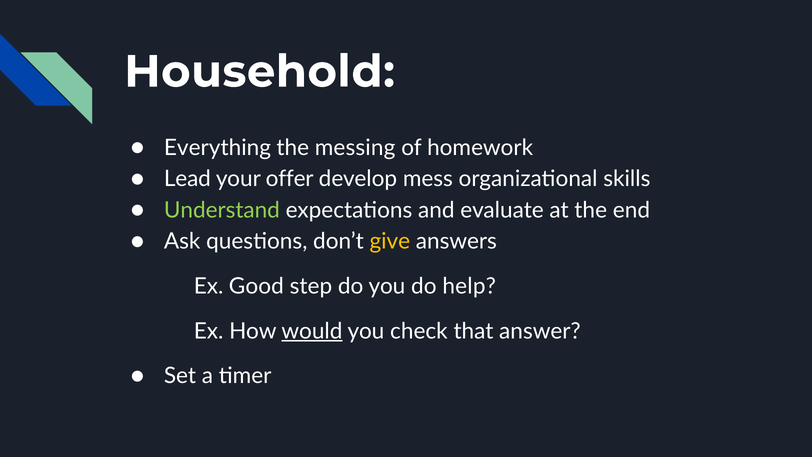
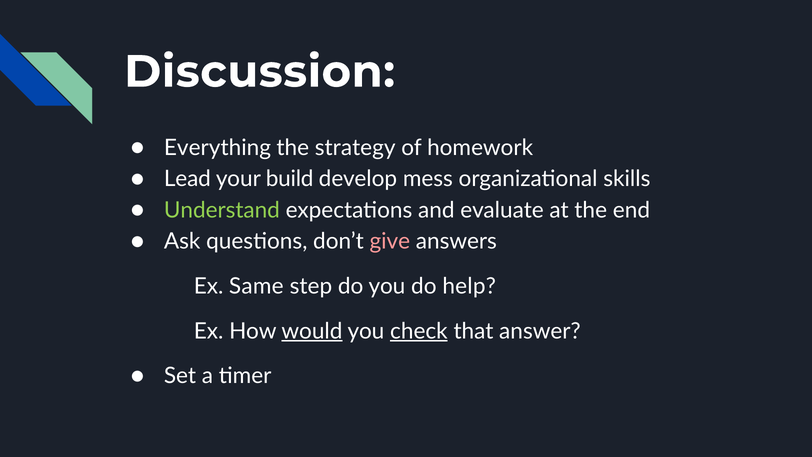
Household: Household -> Discussion
messing: messing -> strategy
offer: offer -> build
give colour: yellow -> pink
Good: Good -> Same
check underline: none -> present
